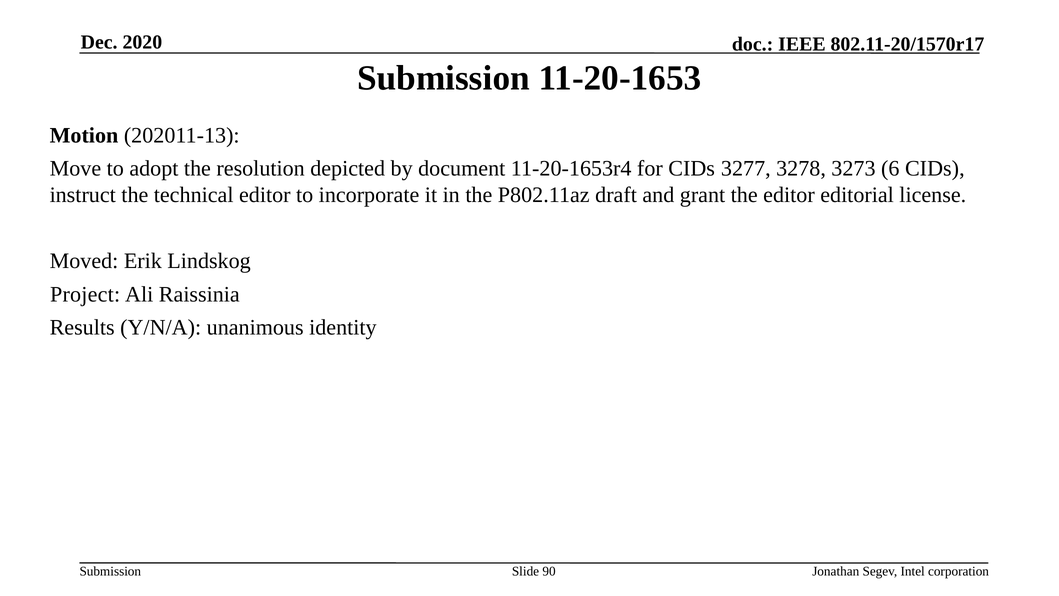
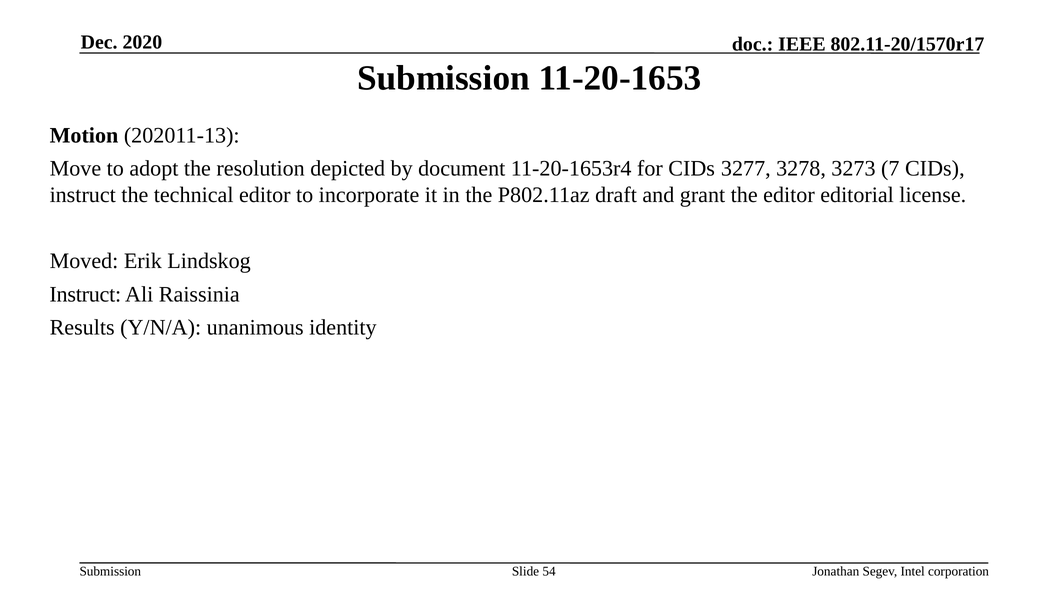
6: 6 -> 7
Project at (85, 294): Project -> Instruct
90: 90 -> 54
